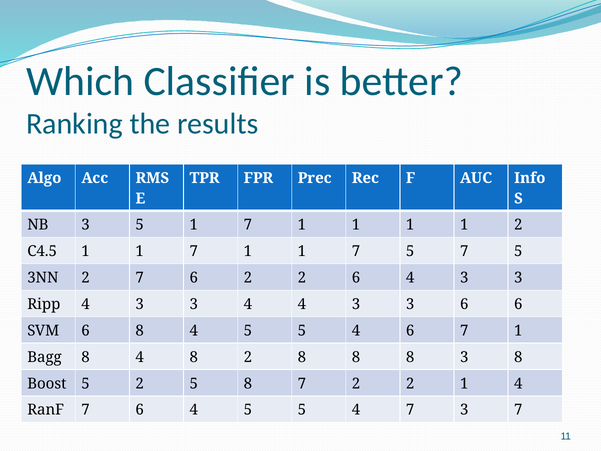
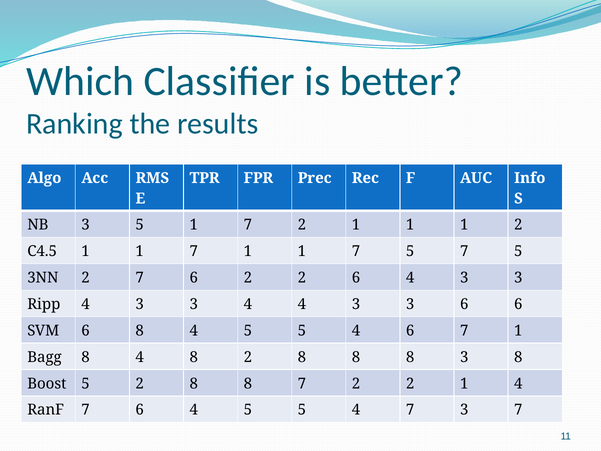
5 1 7 1: 1 -> 2
5 2 5: 5 -> 8
